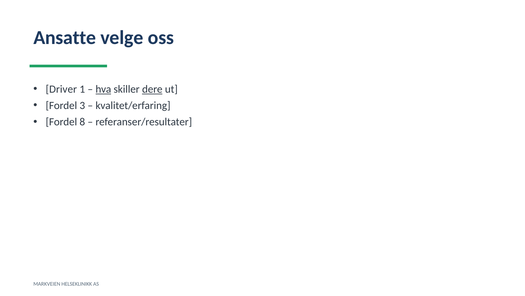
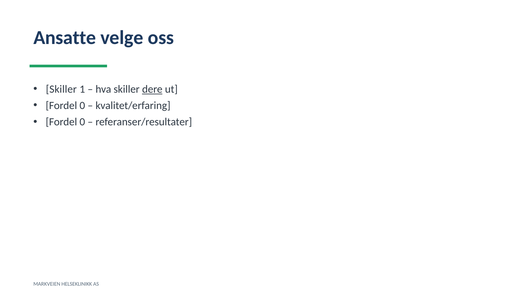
Driver at (61, 89): Driver -> Skiller
hva underline: present -> none
3 at (82, 105): 3 -> 0
8 at (82, 122): 8 -> 0
